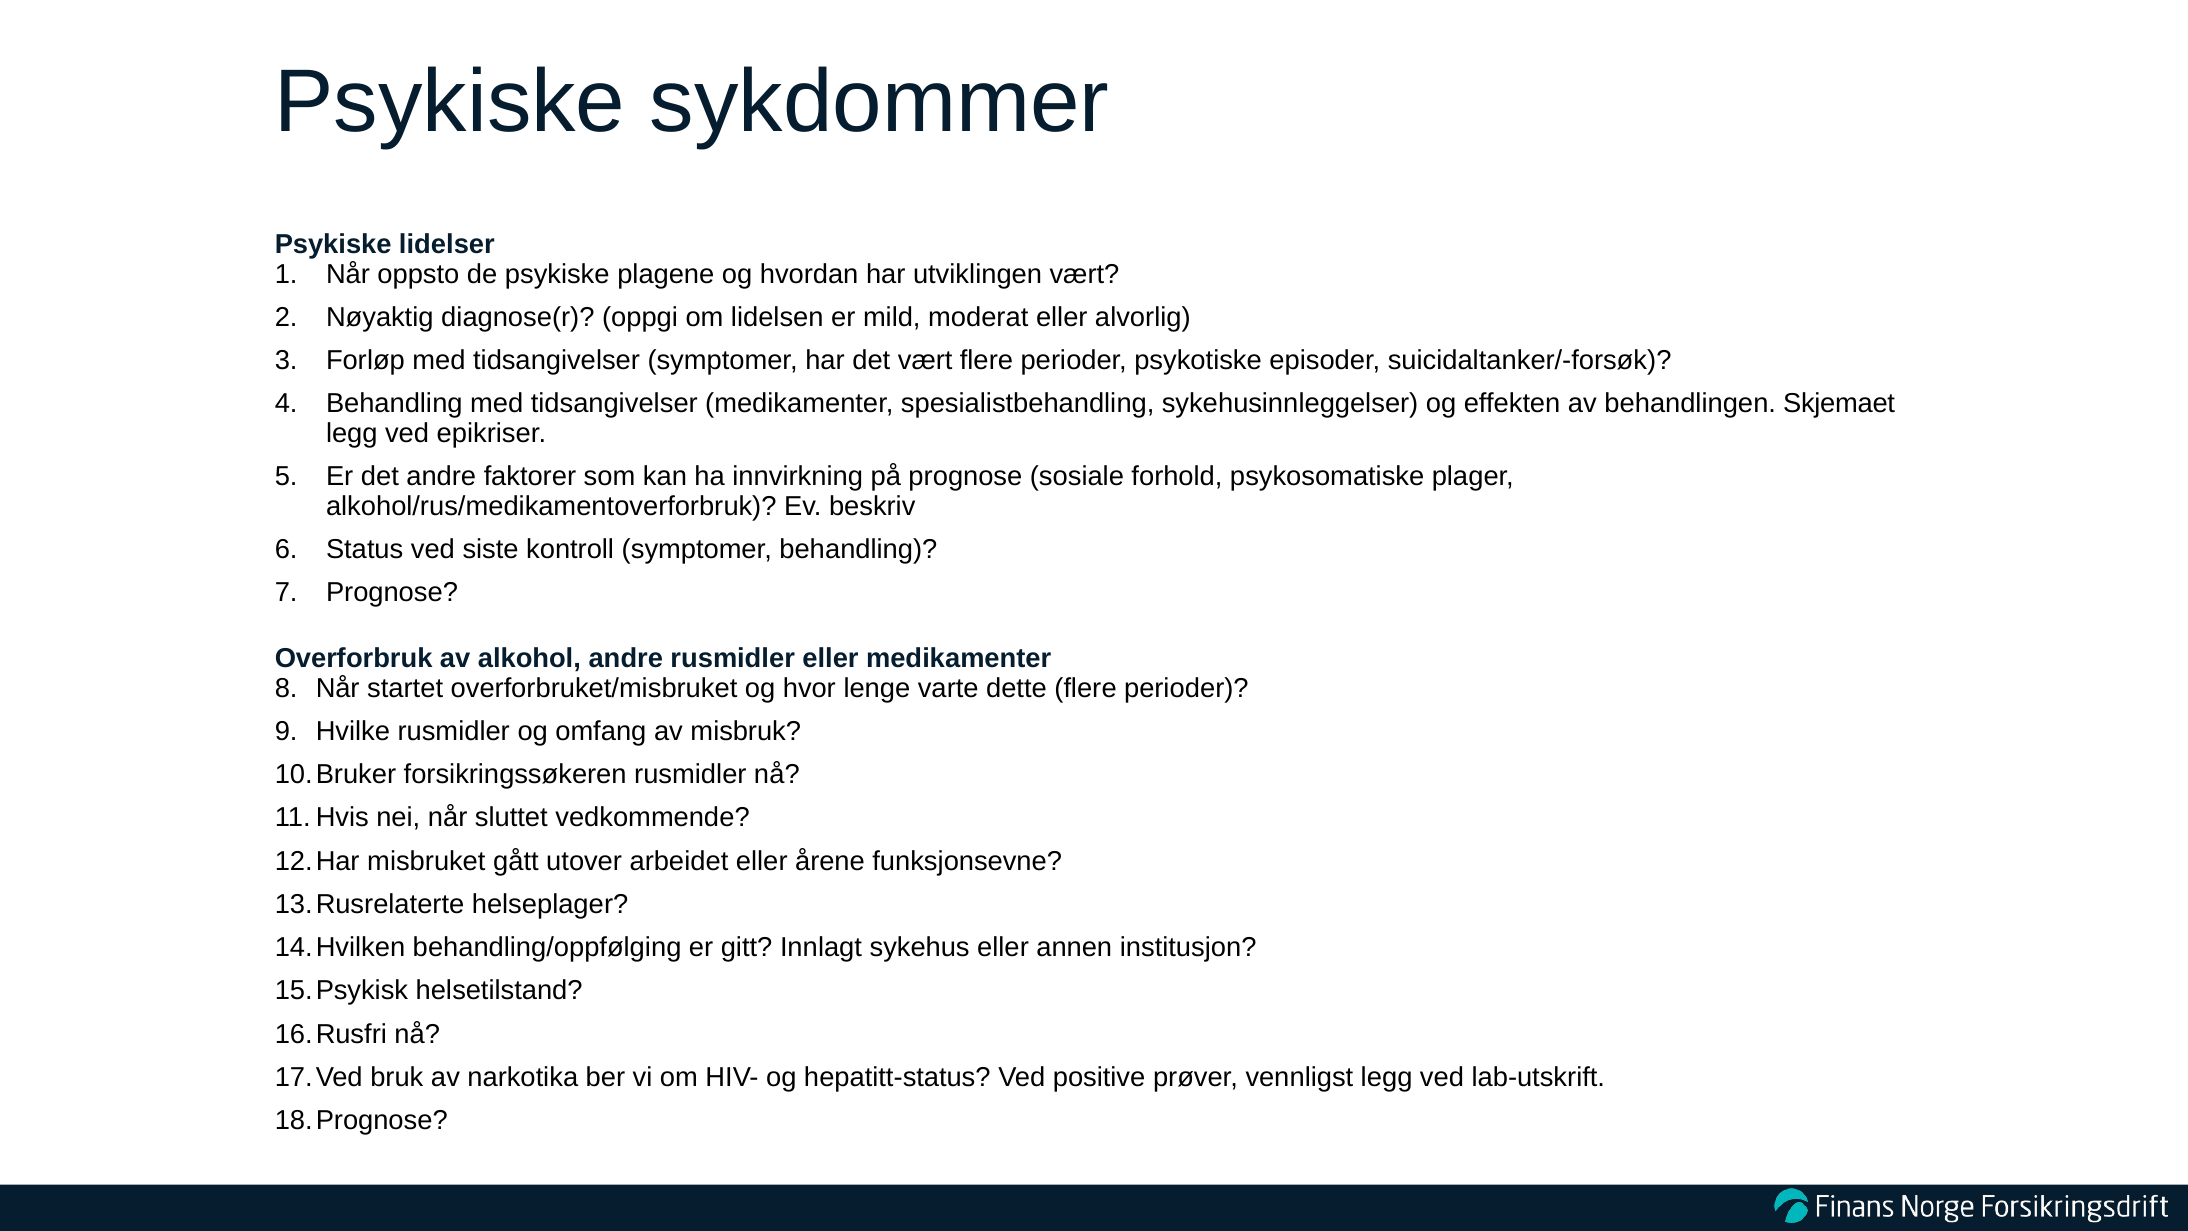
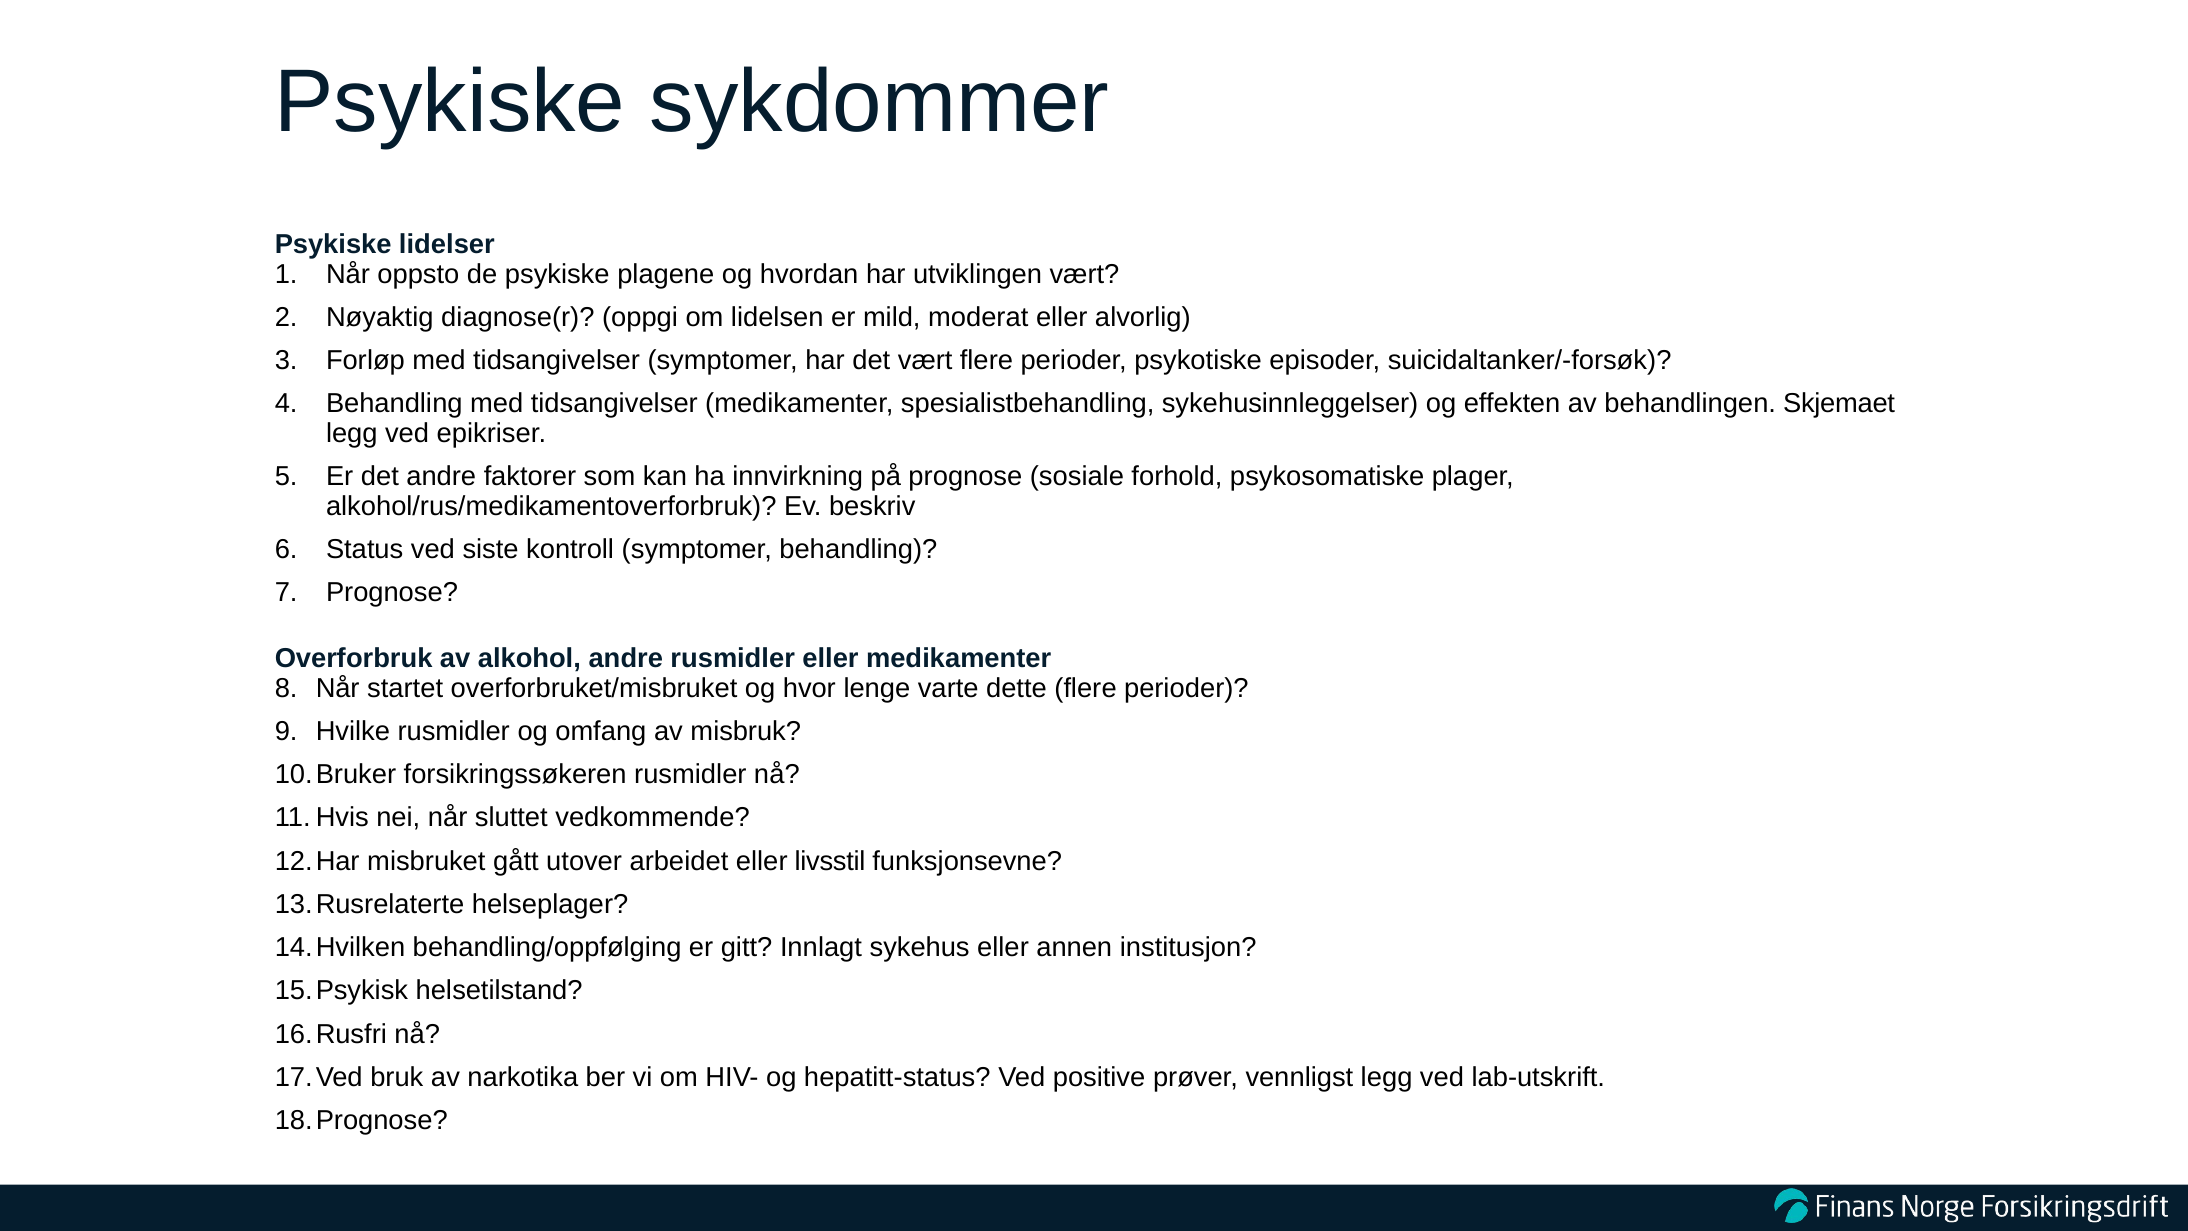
årene: årene -> livsstil
